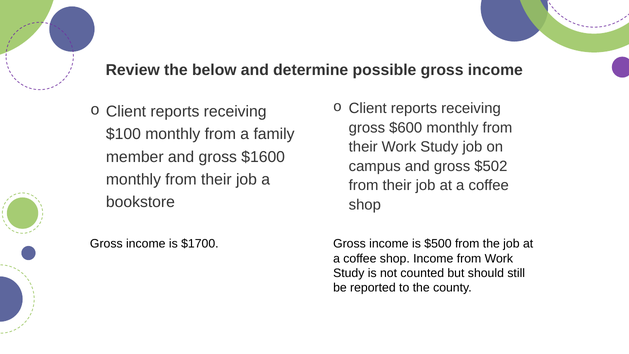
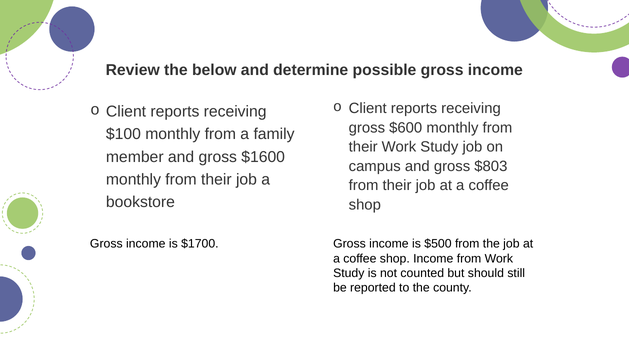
$502: $502 -> $803
